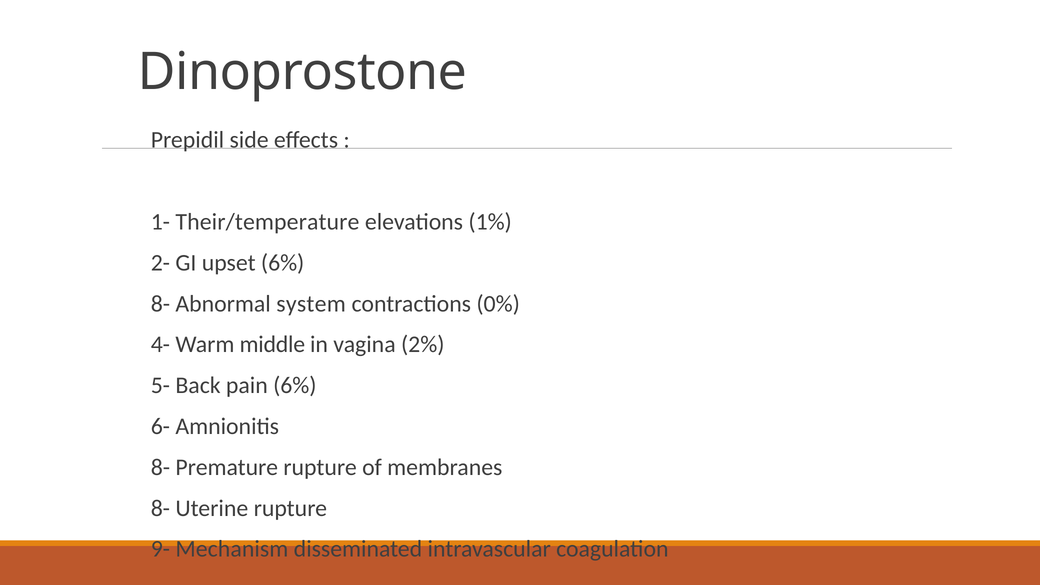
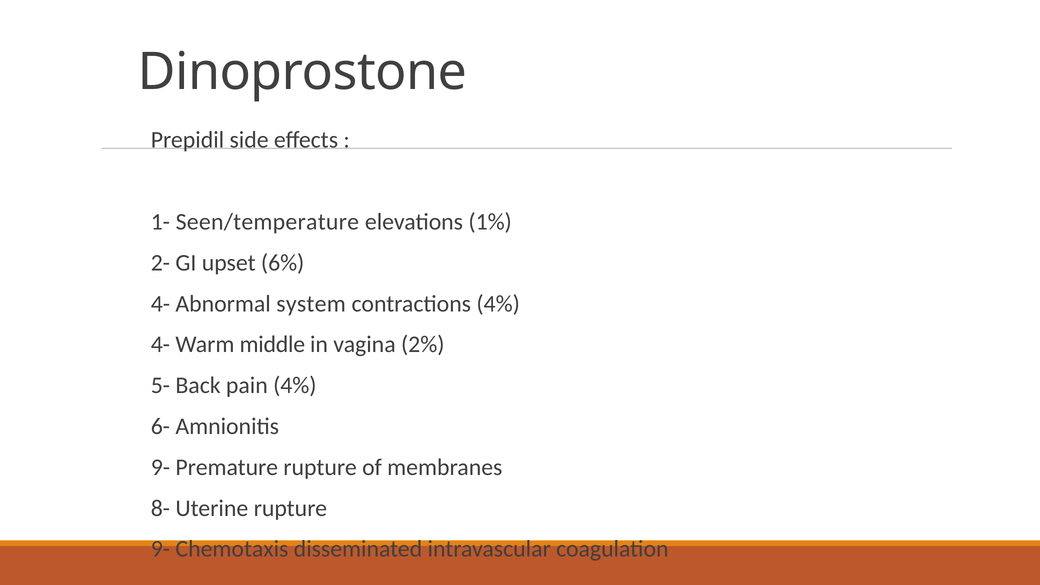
Their/temperature: Their/temperature -> Seen/temperature
8- at (160, 304): 8- -> 4-
contractions 0%: 0% -> 4%
pain 6%: 6% -> 4%
8- at (160, 467): 8- -> 9-
Mechanism: Mechanism -> Chemotaxis
